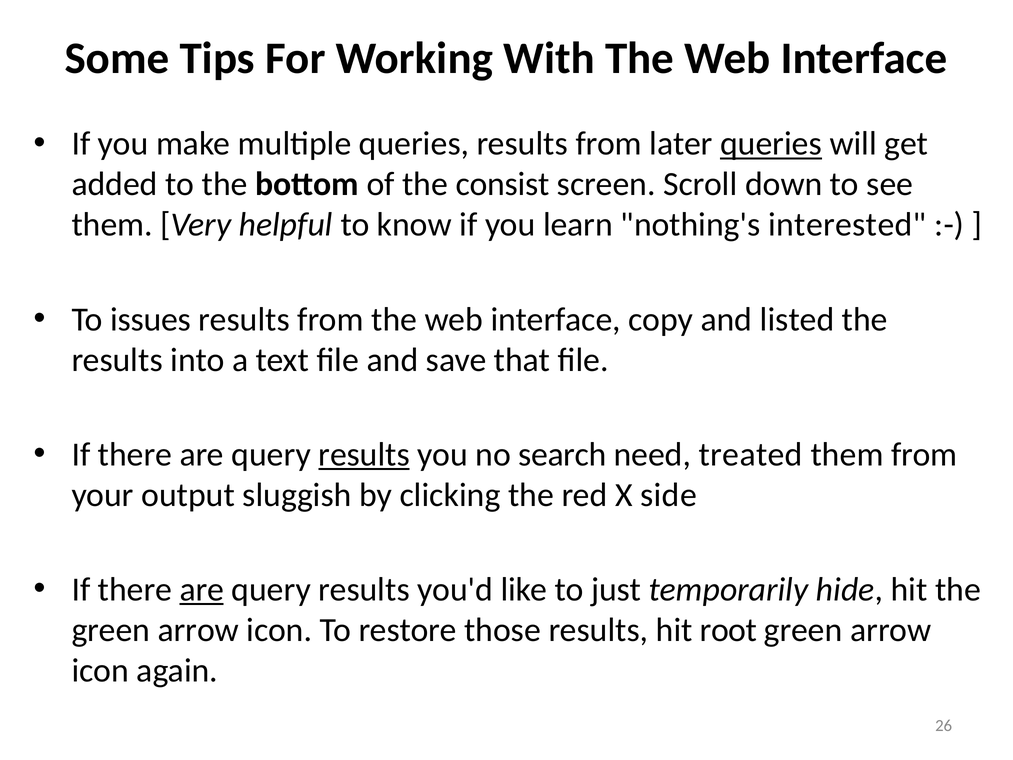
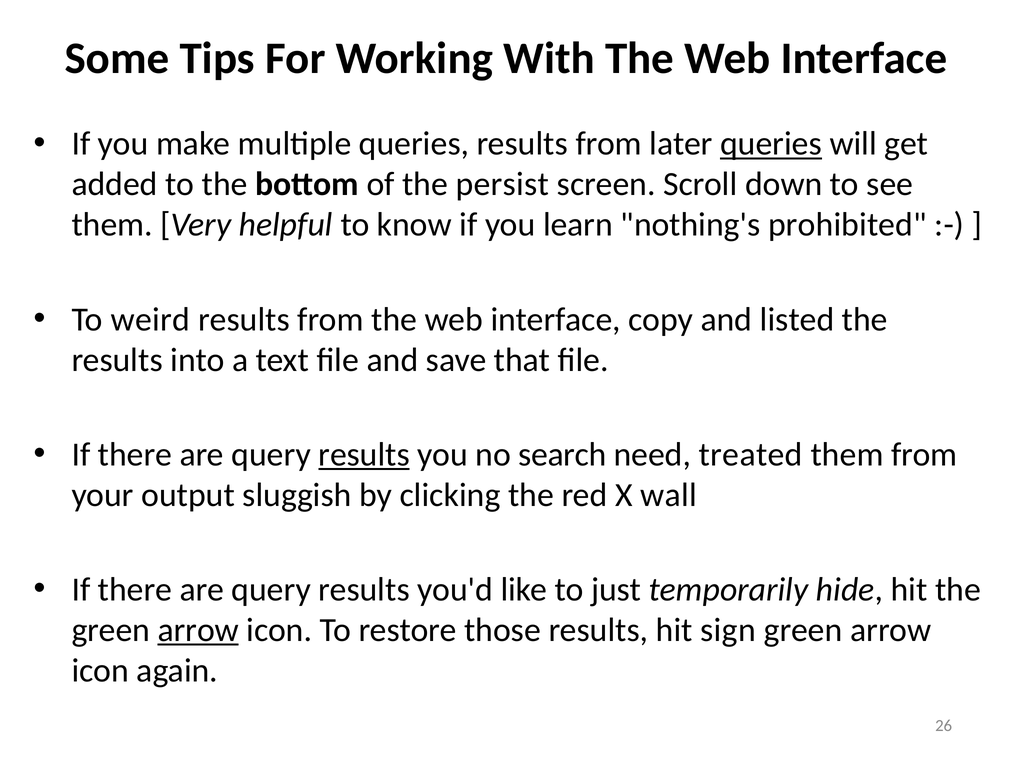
consist: consist -> persist
interested: interested -> prohibited
issues: issues -> weird
side: side -> wall
are at (202, 589) underline: present -> none
arrow at (198, 630) underline: none -> present
root: root -> sign
